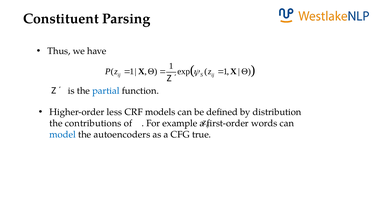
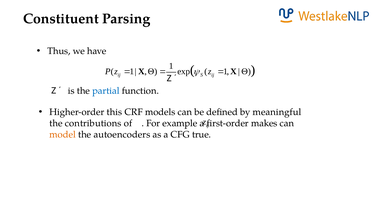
less: less -> this
distribution: distribution -> meaningful
words: words -> makes
model colour: blue -> orange
